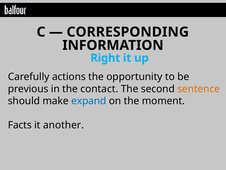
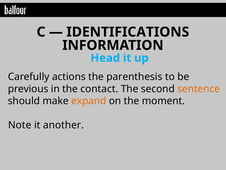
CORRESPONDING: CORRESPONDING -> IDENTIFICATIONS
Right: Right -> Head
opportunity: opportunity -> parenthesis
expand colour: blue -> orange
Facts: Facts -> Note
